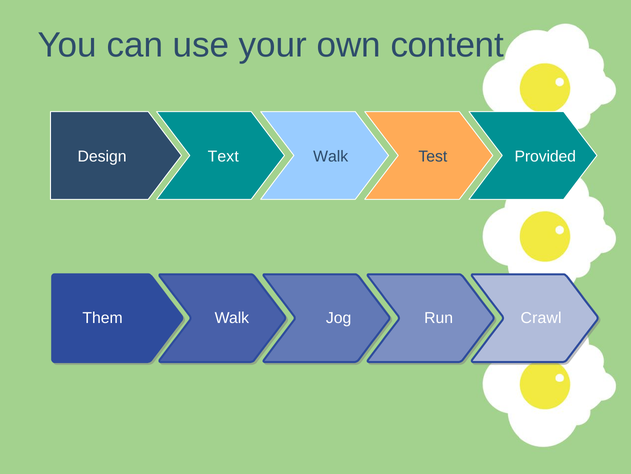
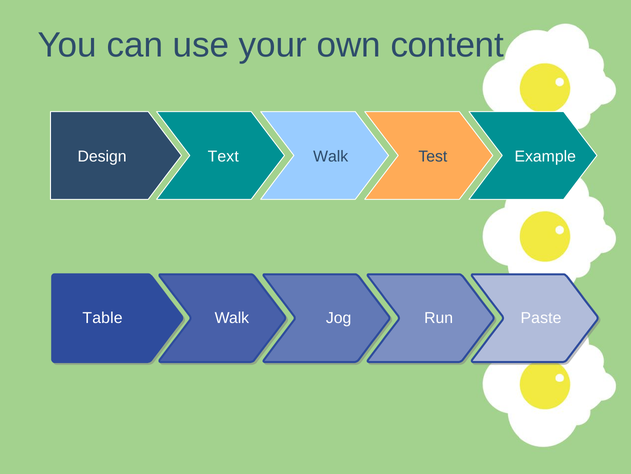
Provided: Provided -> Example
Them: Them -> Table
Crawl: Crawl -> Paste
